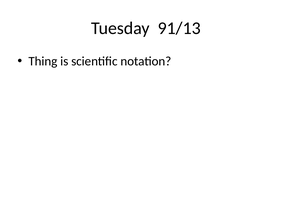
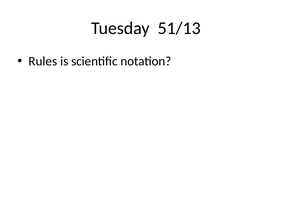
91/13: 91/13 -> 51/13
Thing: Thing -> Rules
